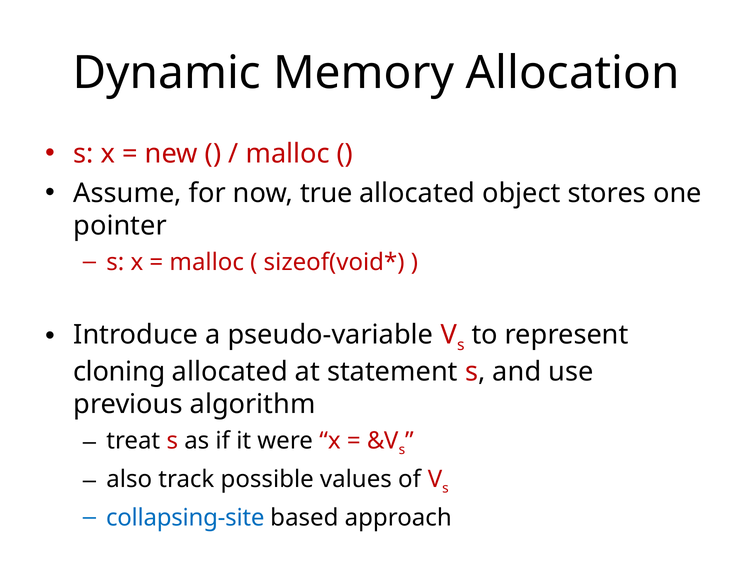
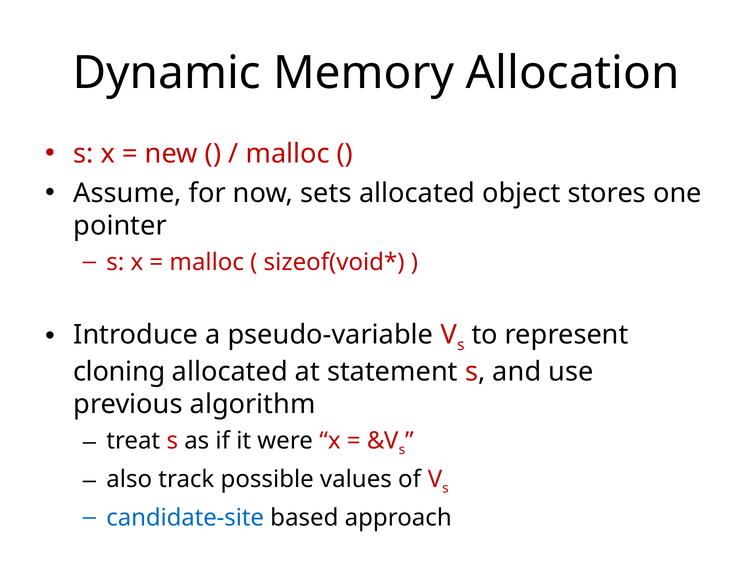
true: true -> sets
collapsing-site: collapsing-site -> candidate-site
